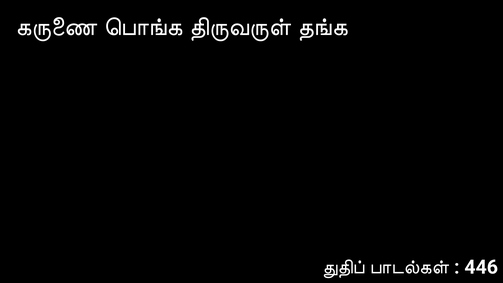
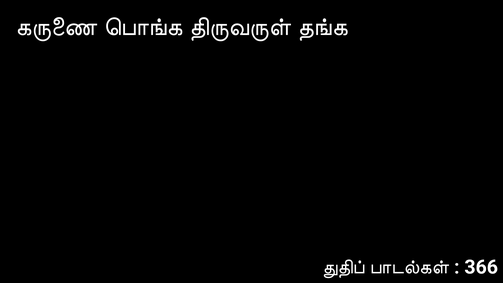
446: 446 -> 366
